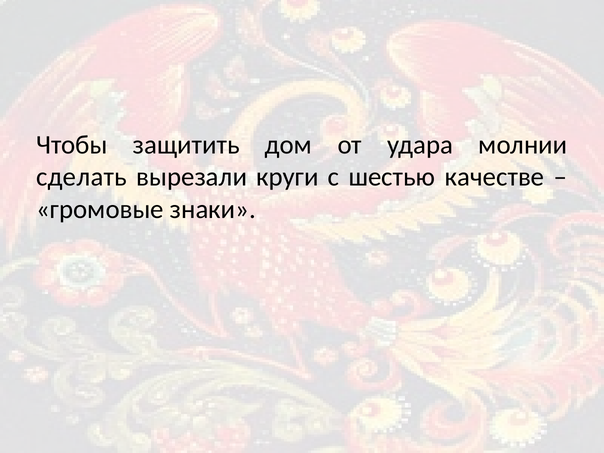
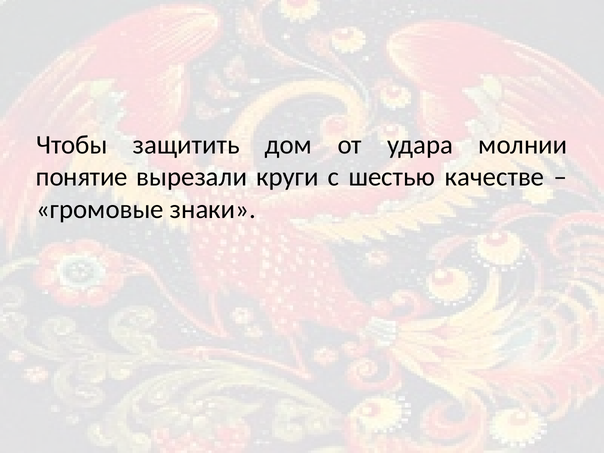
сделать: сделать -> понятие
